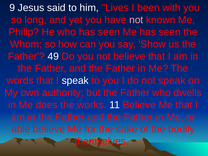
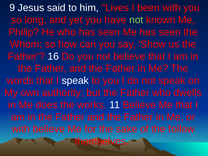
not at (136, 20) colour: pink -> light green
49: 49 -> 16
able at (21, 129): able -> with
bodily: bodily -> follow
